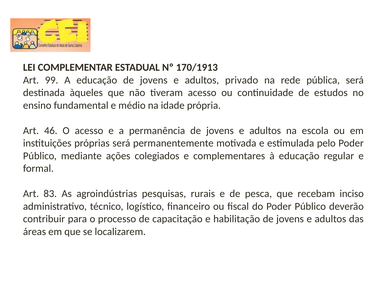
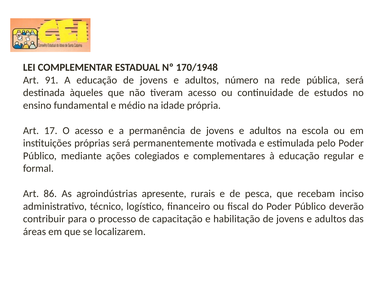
170/1913: 170/1913 -> 170/1948
99: 99 -> 91
privado: privado -> número
46: 46 -> 17
83: 83 -> 86
pesquisas: pesquisas -> apresente
